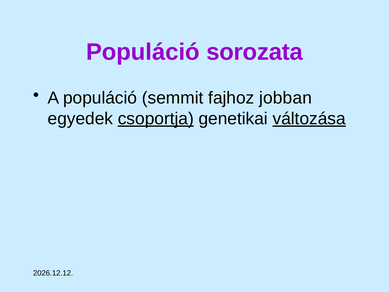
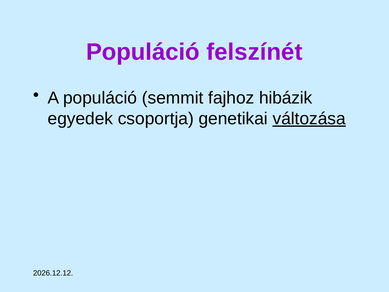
sorozata: sorozata -> felszínét
jobban: jobban -> hibázik
csoportja underline: present -> none
